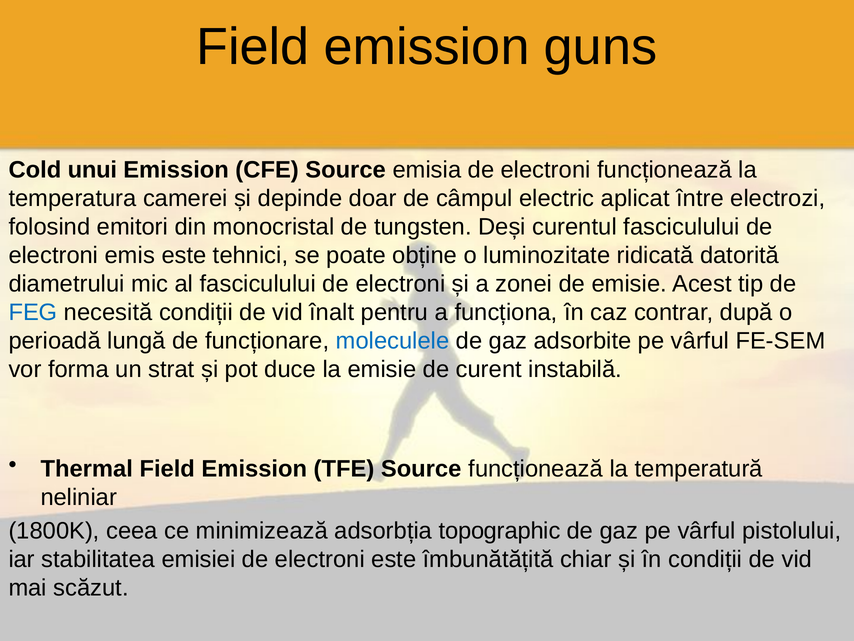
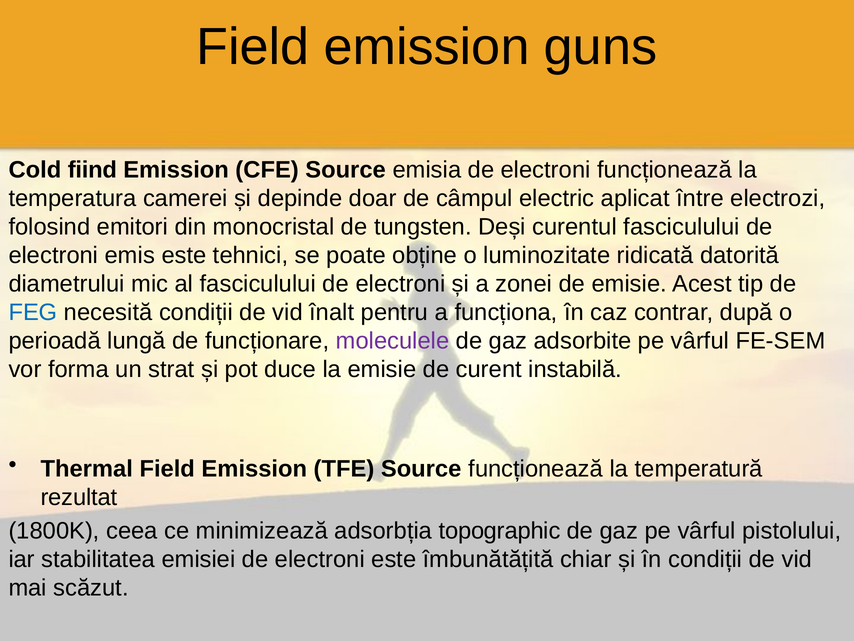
unui: unui -> fiind
moleculele colour: blue -> purple
neliniar: neliniar -> rezultat
